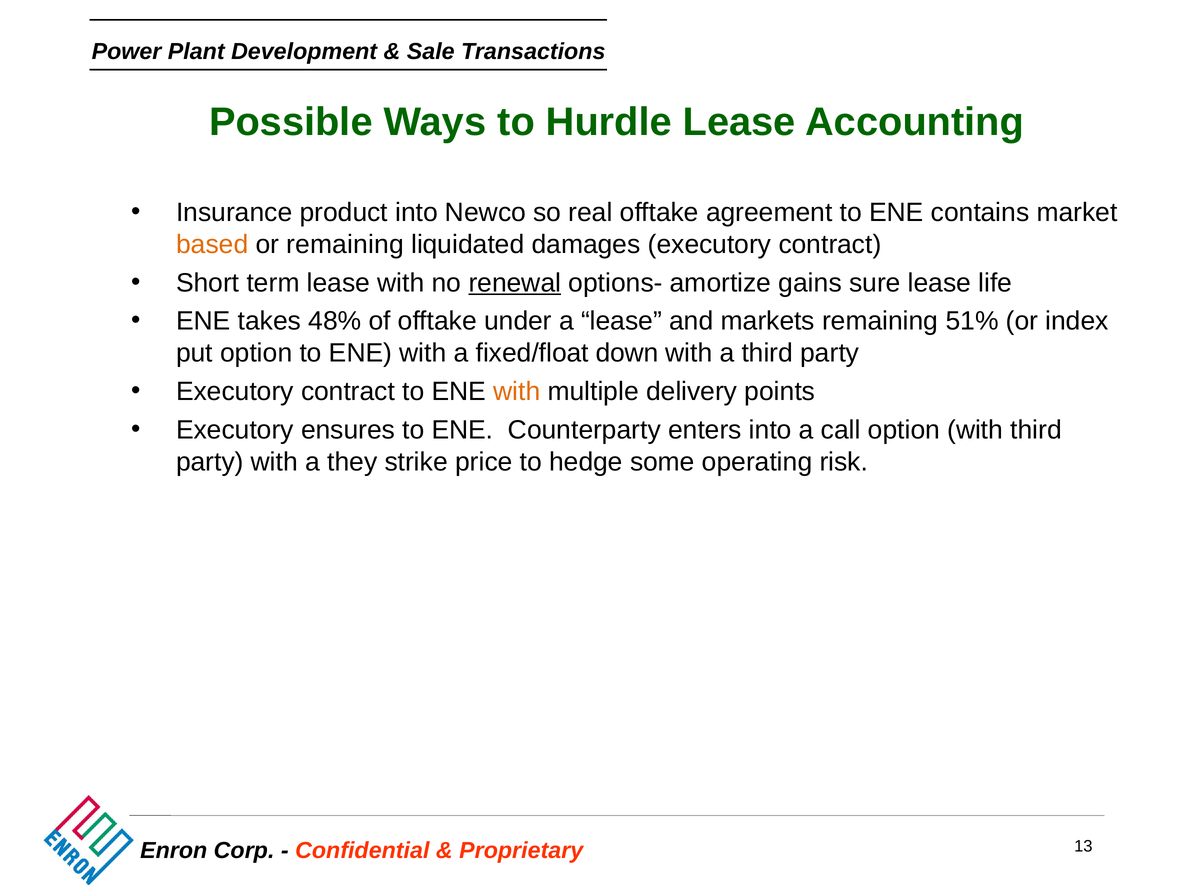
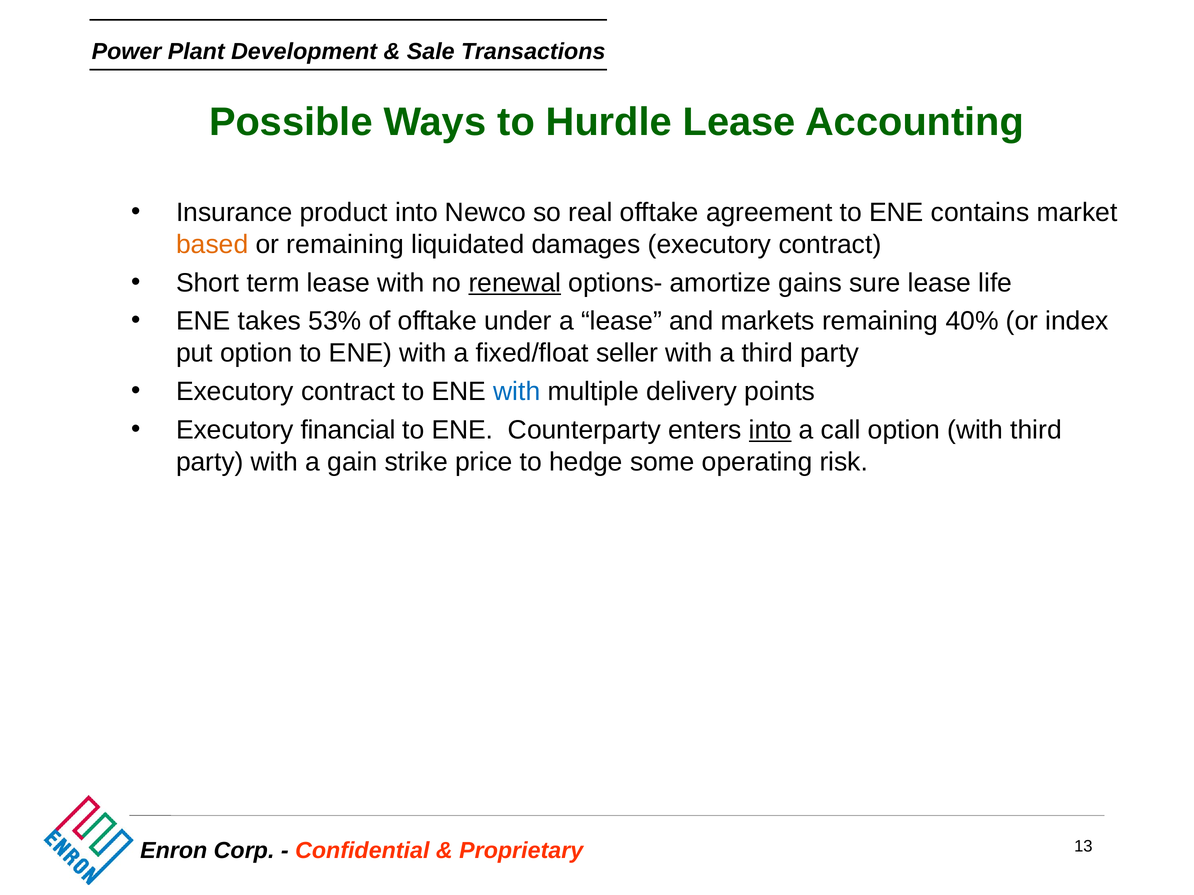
48%: 48% -> 53%
51%: 51% -> 40%
down: down -> seller
with at (517, 392) colour: orange -> blue
ensures: ensures -> financial
into at (770, 430) underline: none -> present
they: they -> gain
